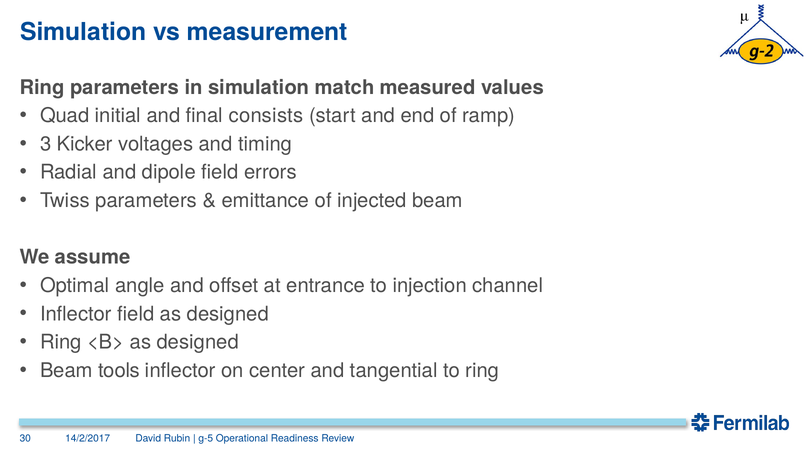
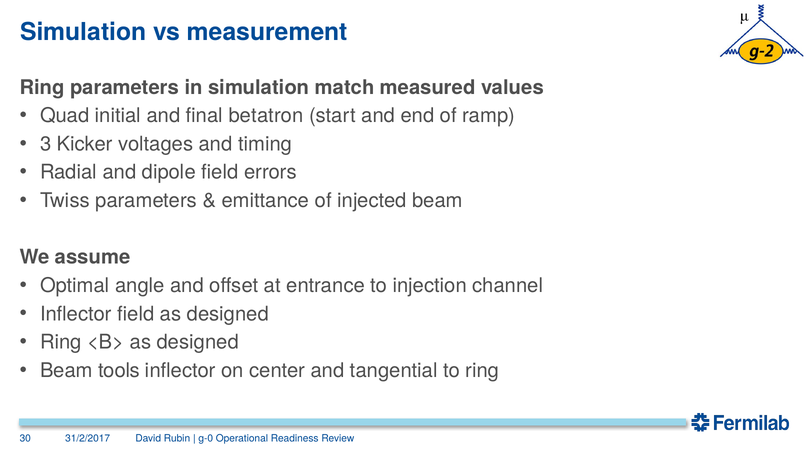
consists: consists -> betatron
14/2/2017: 14/2/2017 -> 31/2/2017
g-5: g-5 -> g-0
